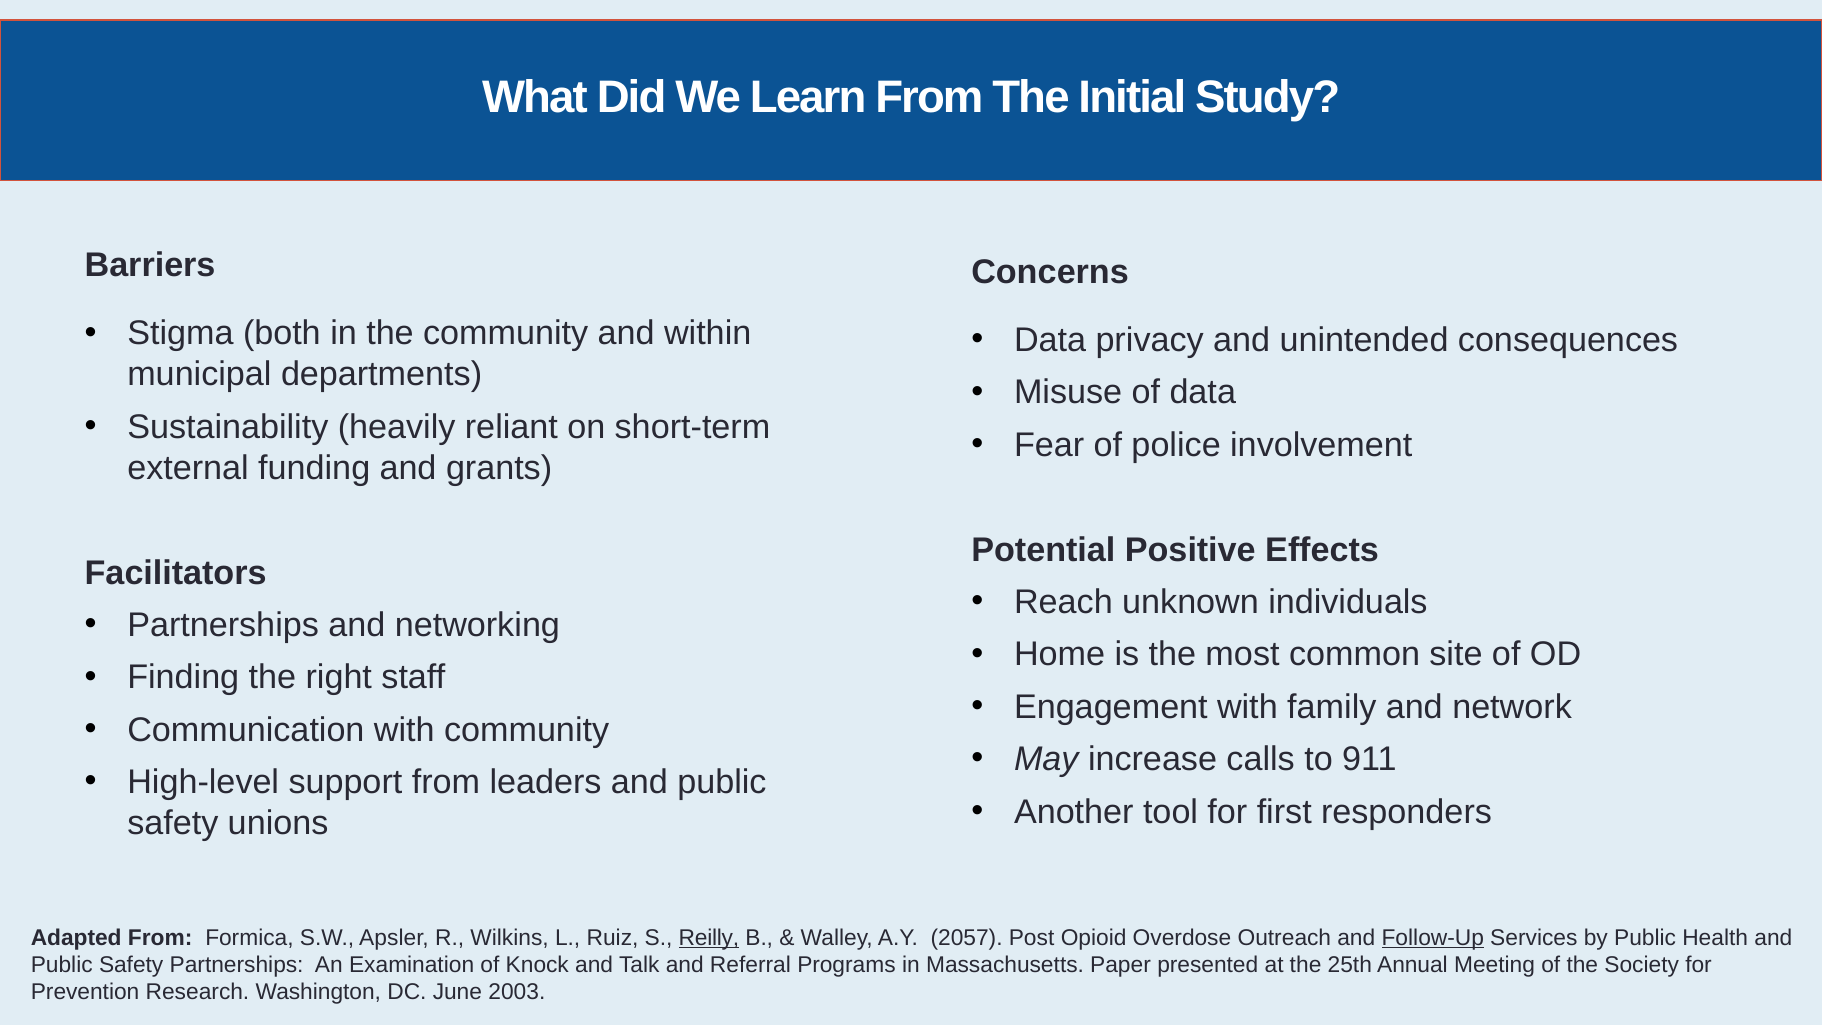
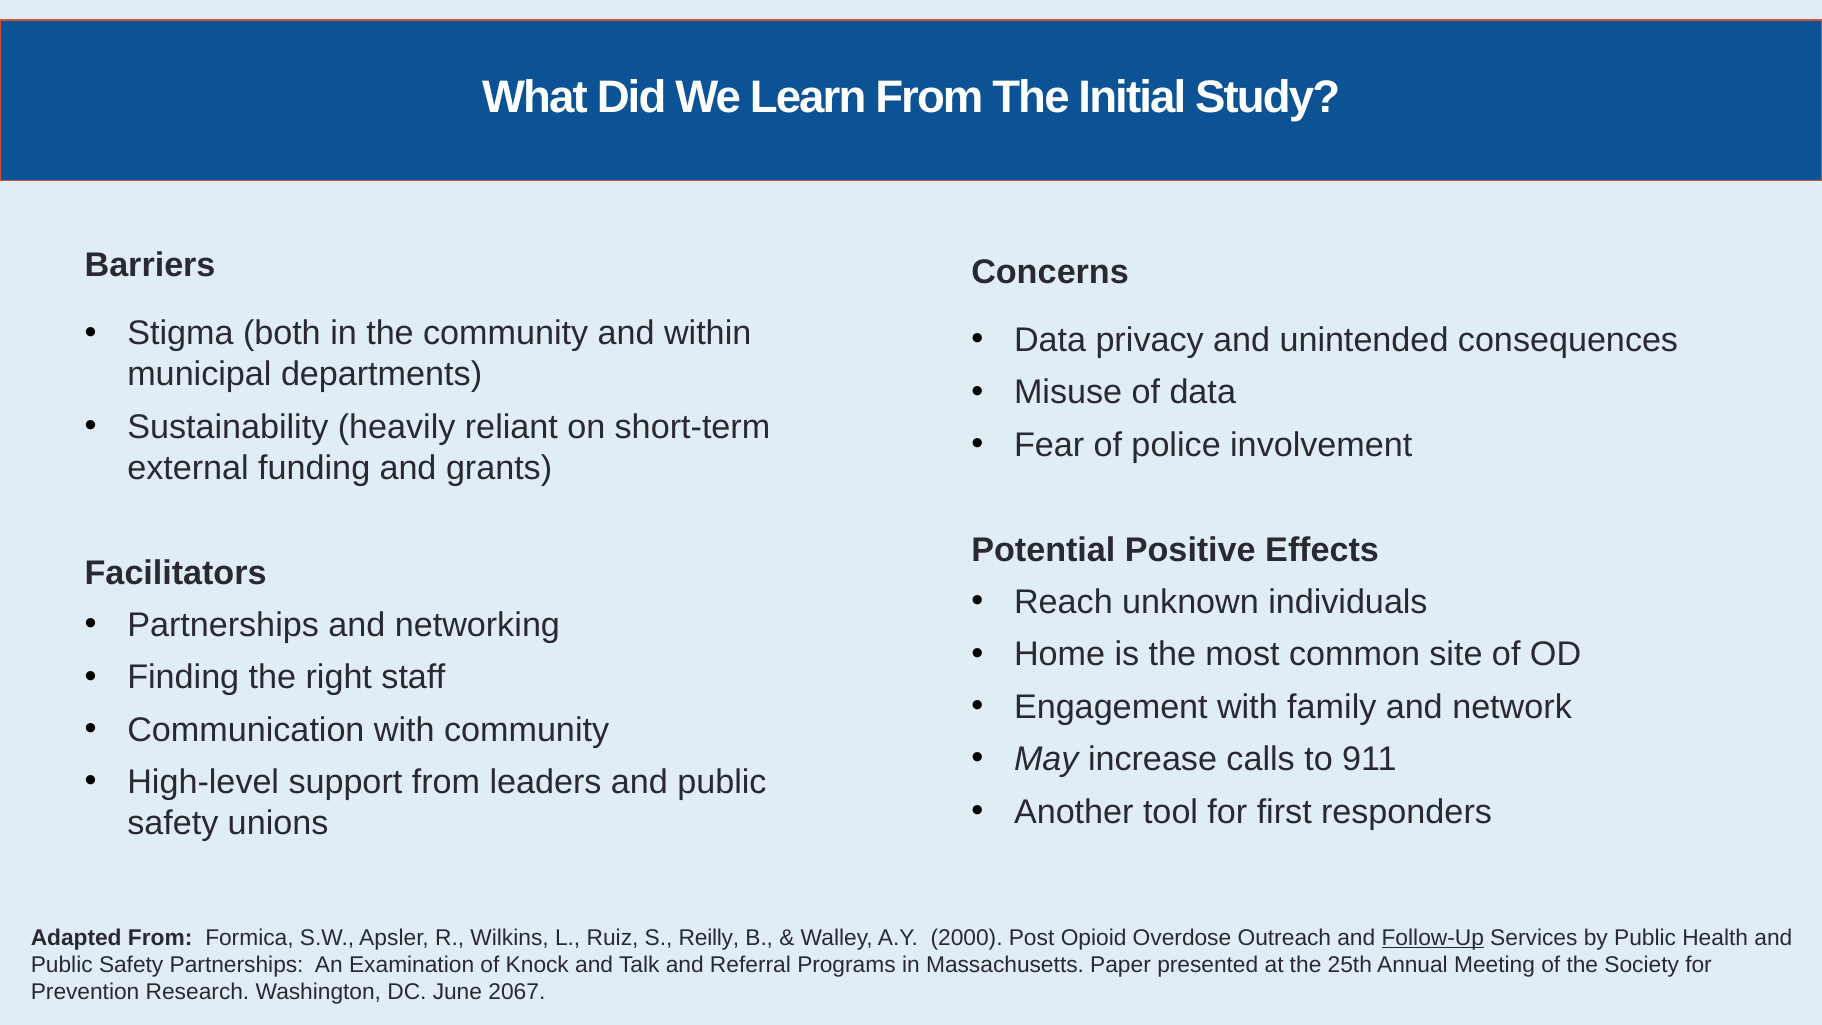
Reilly underline: present -> none
2057: 2057 -> 2000
2003: 2003 -> 2067
